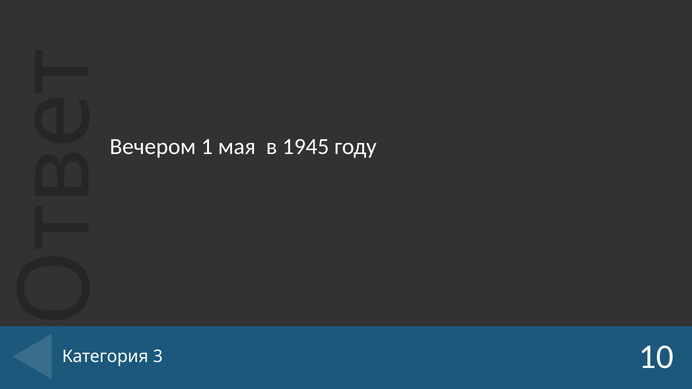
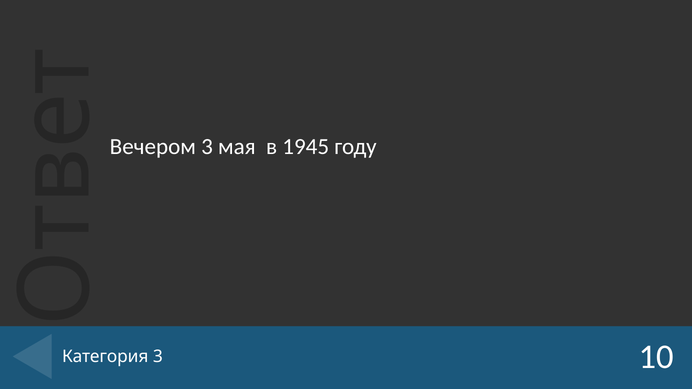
Вечером 1: 1 -> 3
